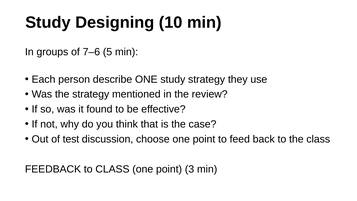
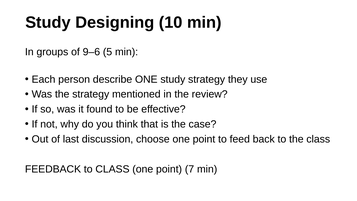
7–6: 7–6 -> 9–6
test: test -> last
3: 3 -> 7
